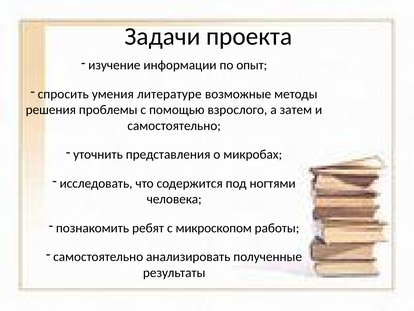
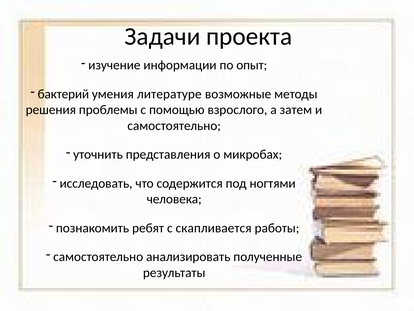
спросить: спросить -> бактерий
микроскопом: микроскопом -> скапливается
